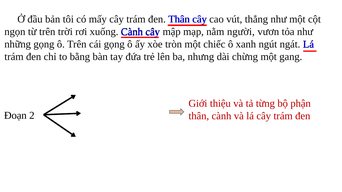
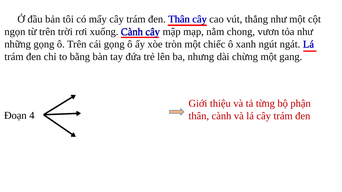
người: người -> chong
2: 2 -> 4
